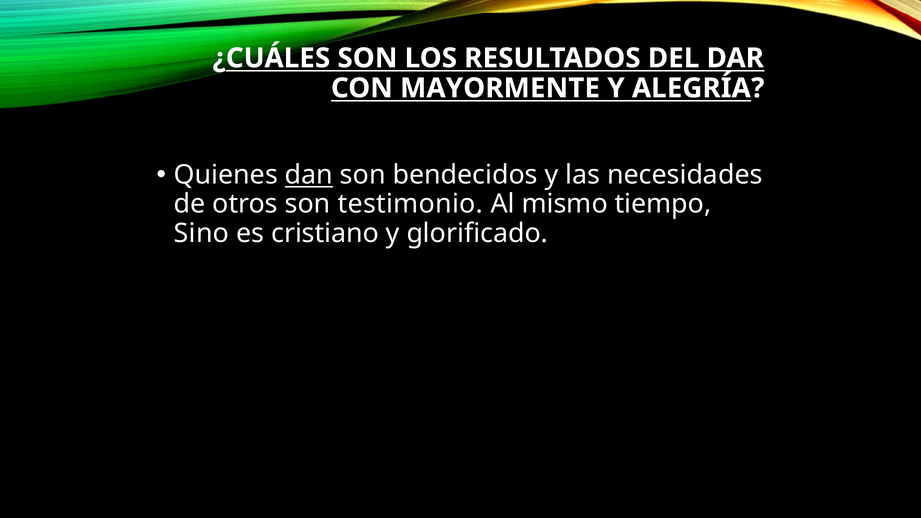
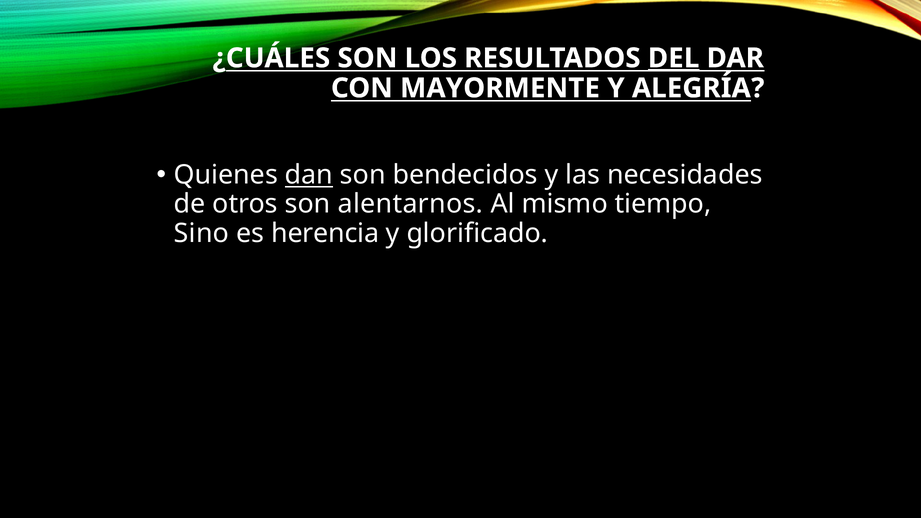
DEL underline: none -> present
testimonio: testimonio -> alentarnos
cristiano: cristiano -> herencia
